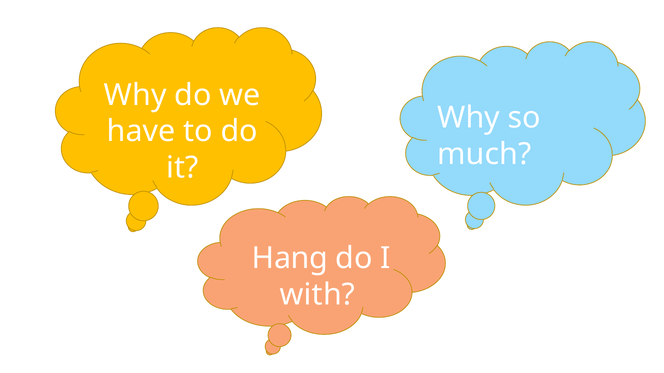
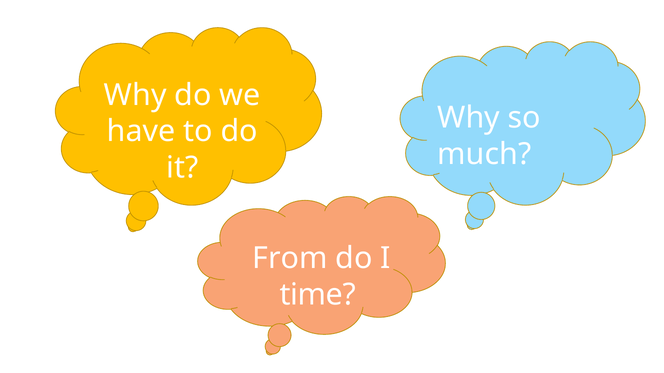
Hang: Hang -> From
with: with -> time
